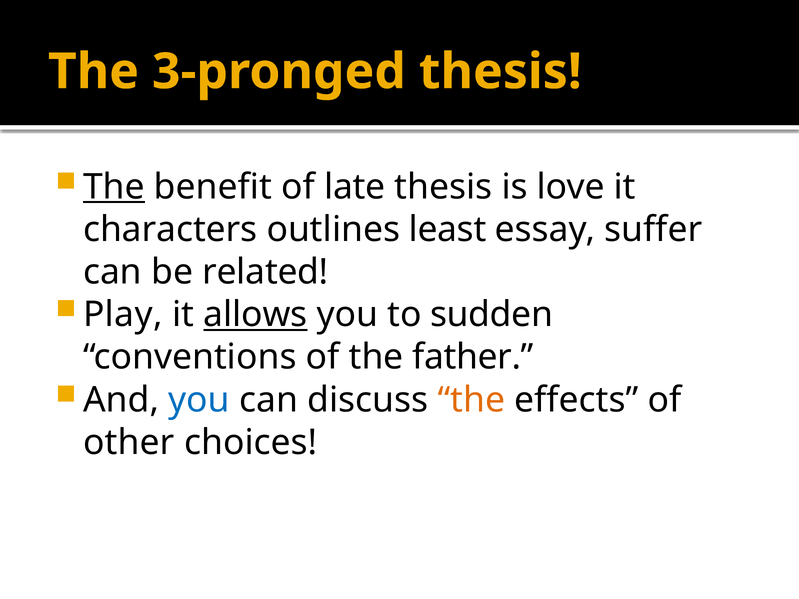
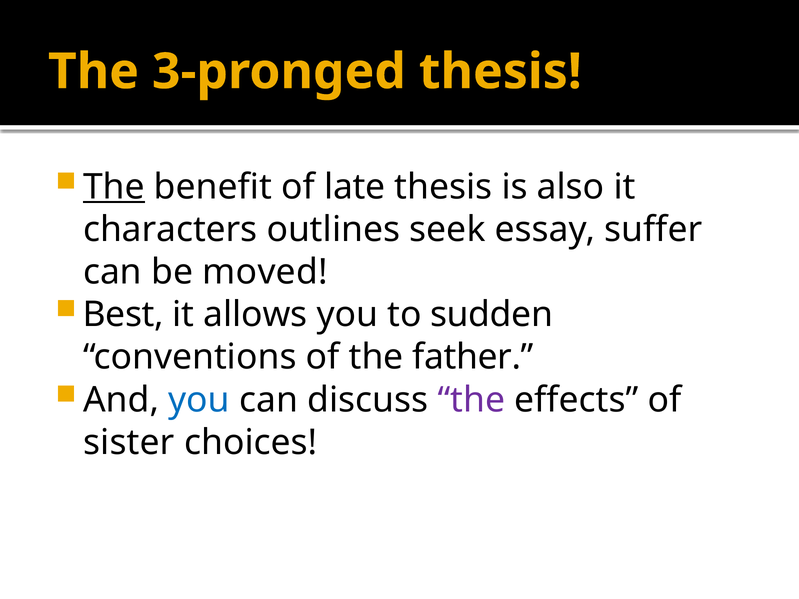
love: love -> also
least: least -> seek
related: related -> moved
Play: Play -> Best
allows underline: present -> none
the at (471, 400) colour: orange -> purple
other: other -> sister
